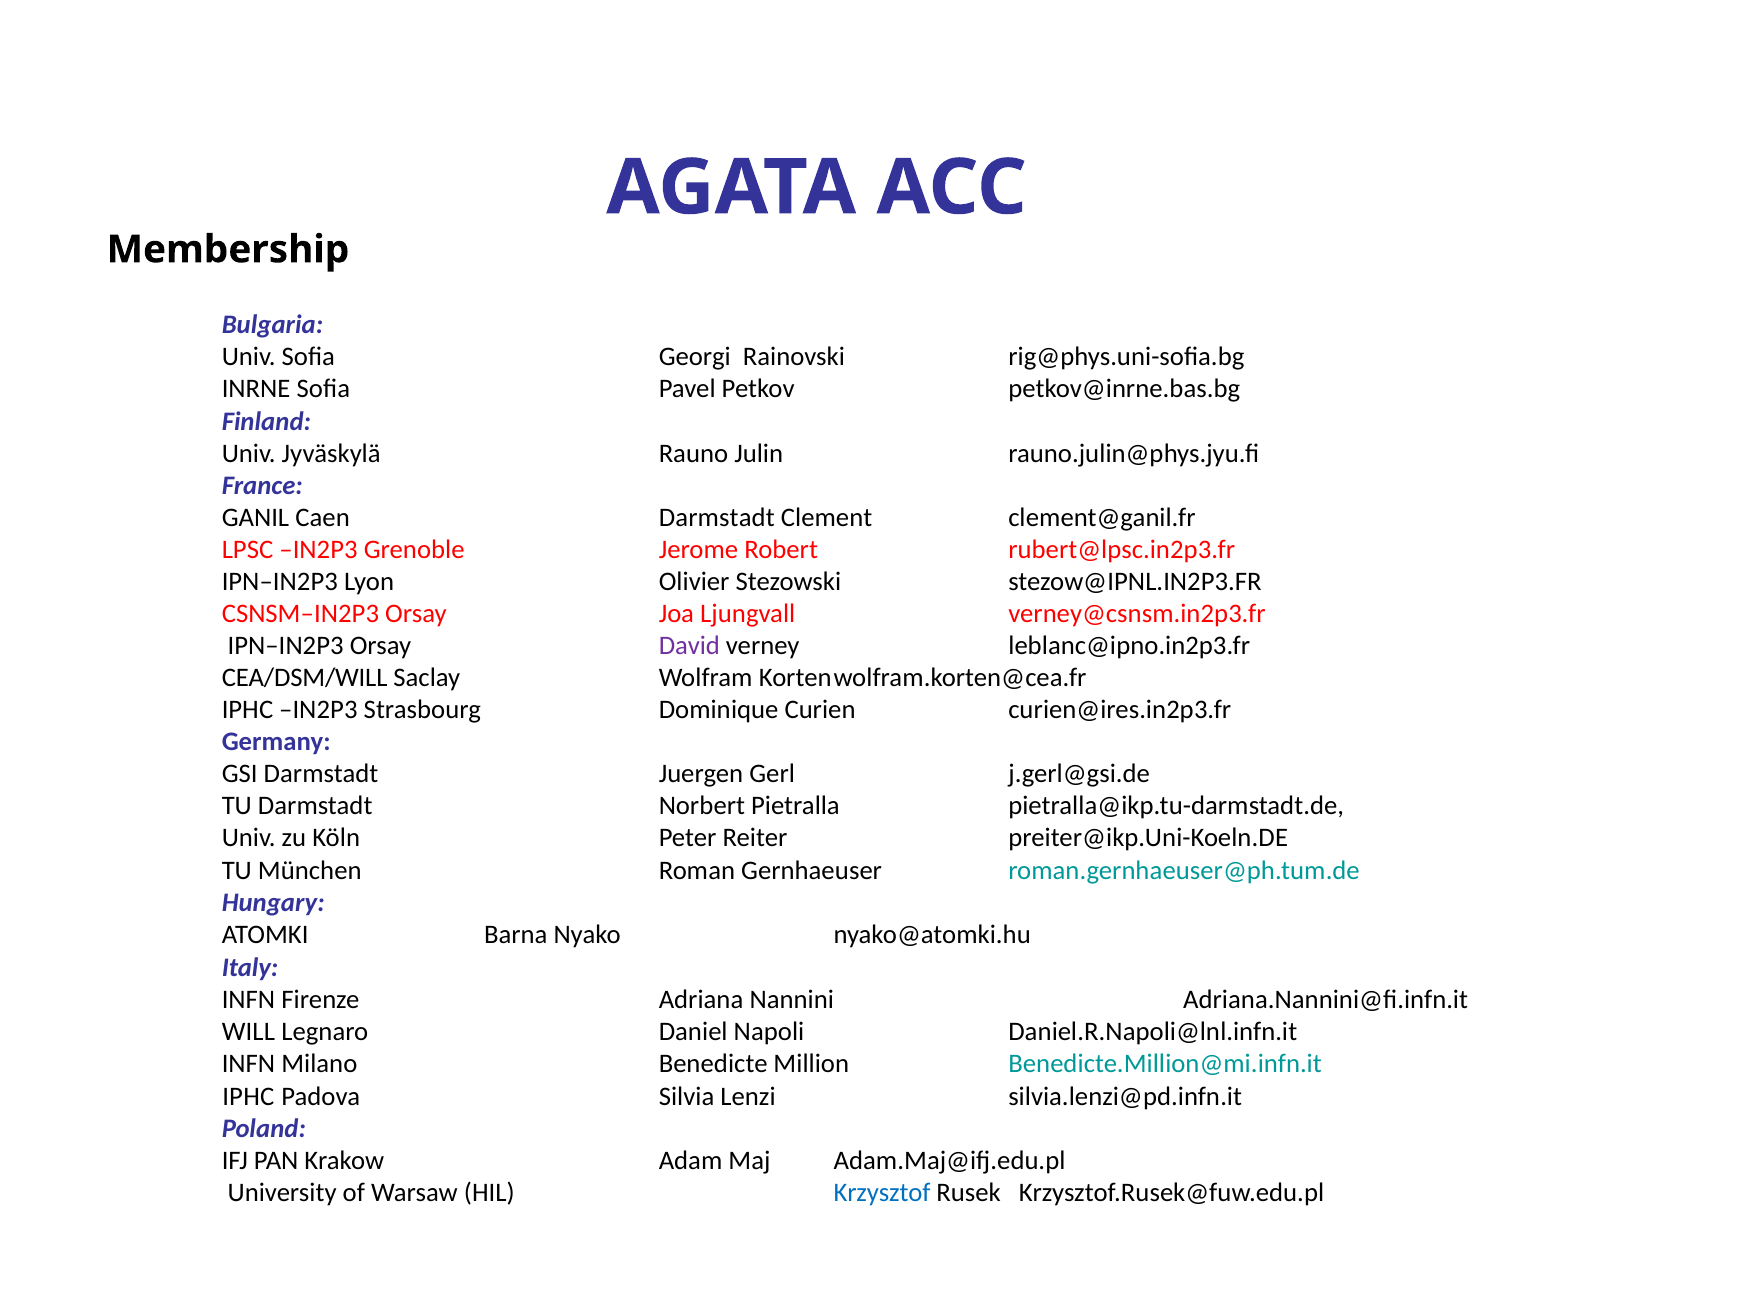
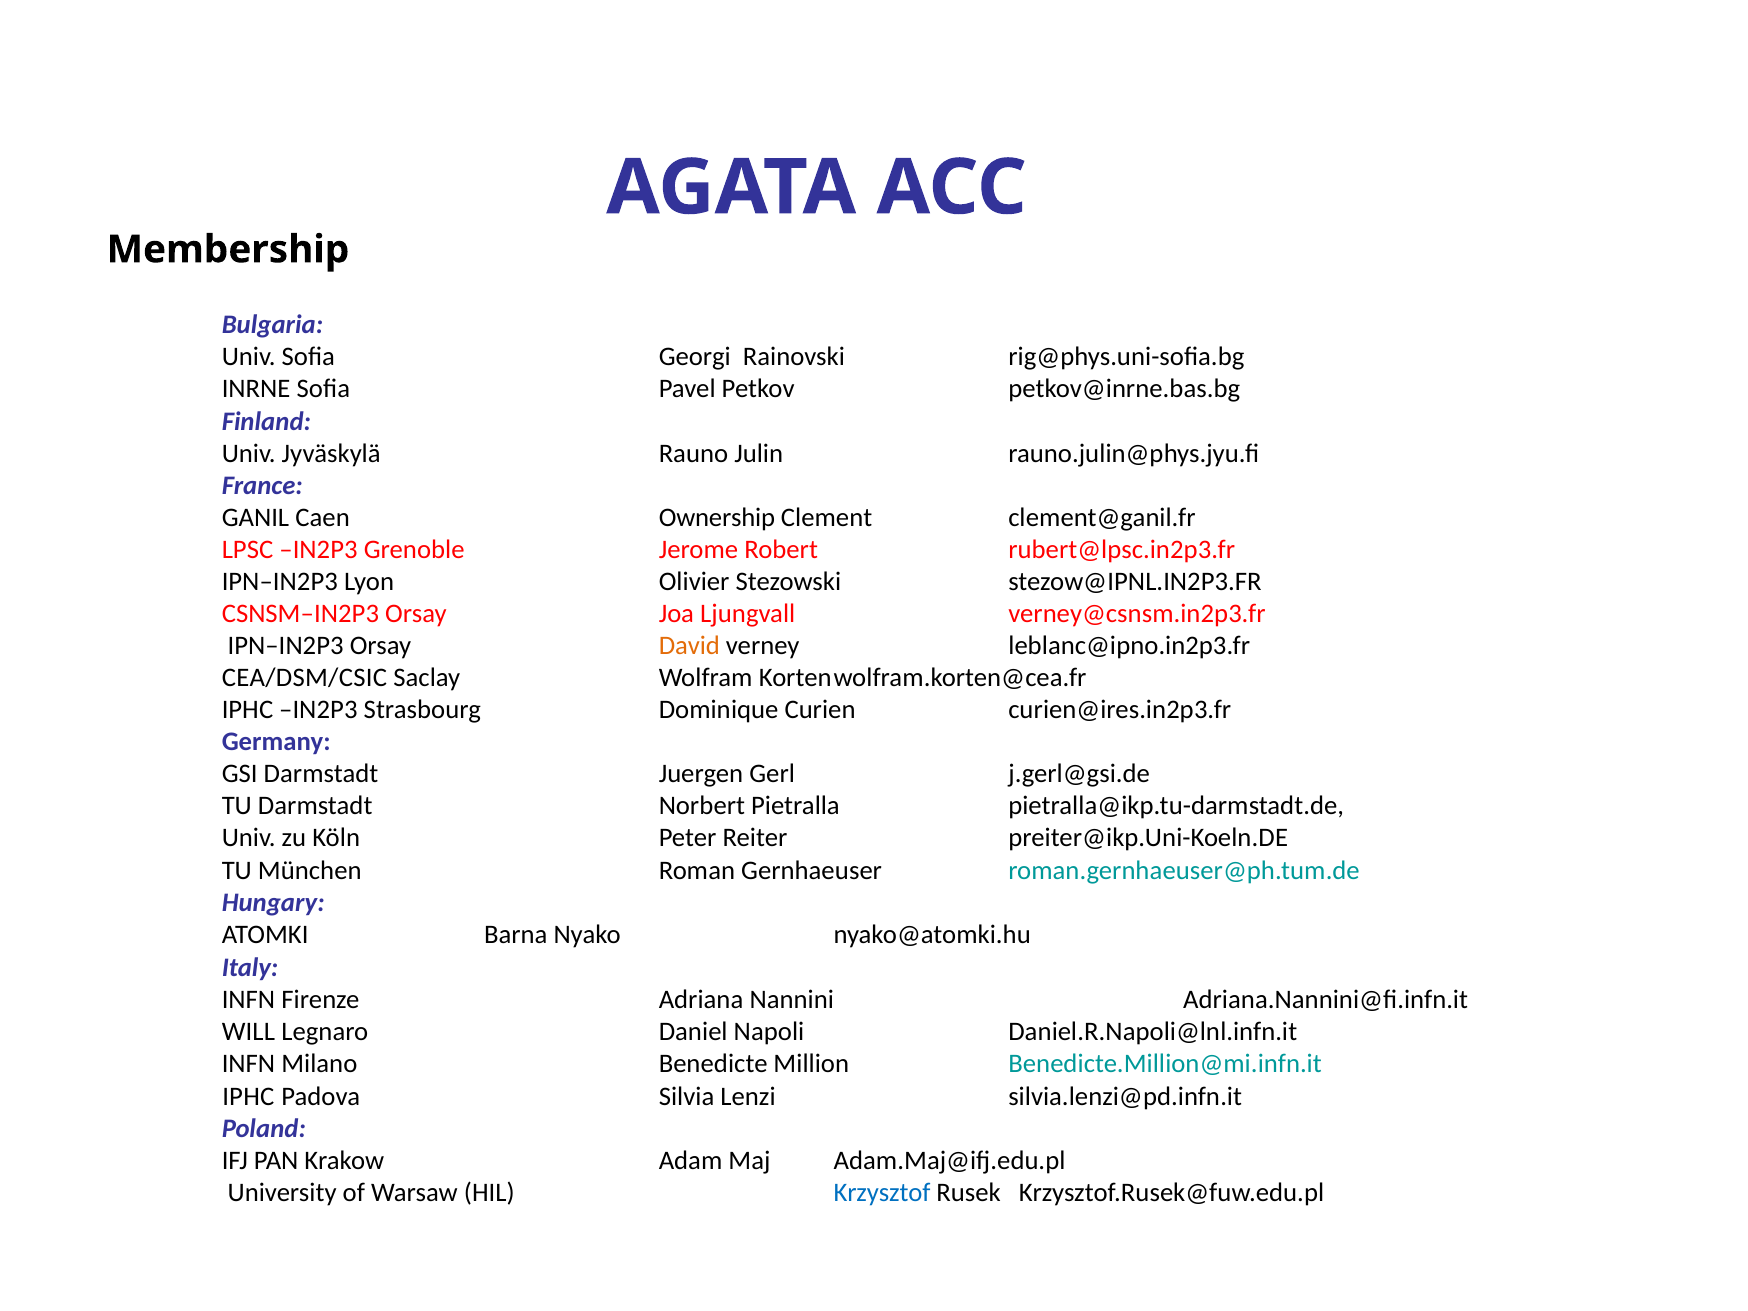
Caen Darmstadt: Darmstadt -> Ownership
David colour: purple -> orange
CEA/DSM/WILL: CEA/DSM/WILL -> CEA/DSM/CSIC
